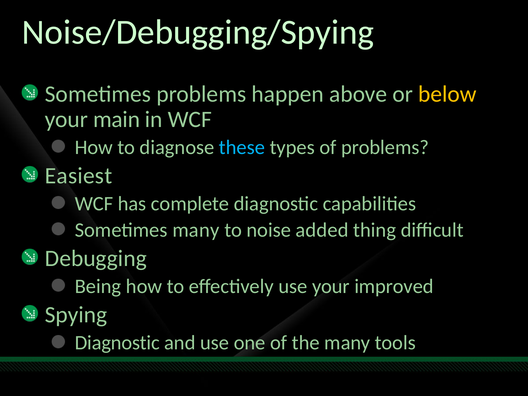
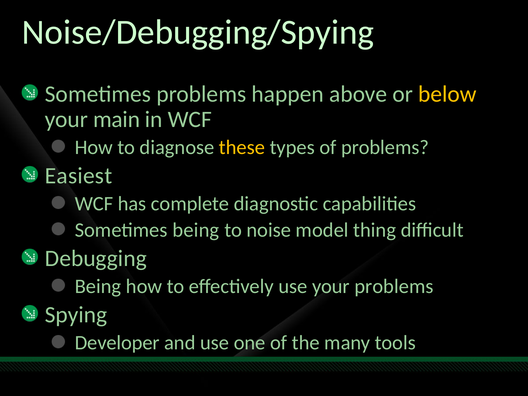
these colour: light blue -> yellow
Sometimes many: many -> being
added: added -> model
your improved: improved -> problems
Diagnostic at (117, 343): Diagnostic -> Developer
